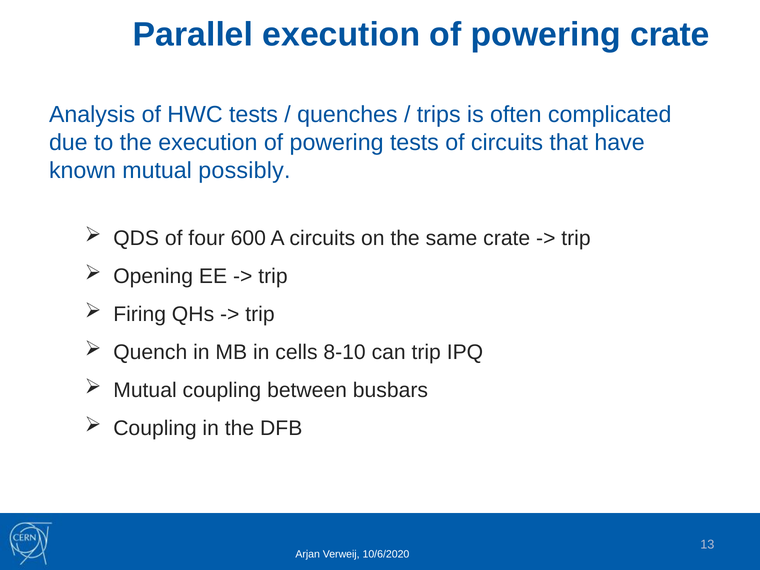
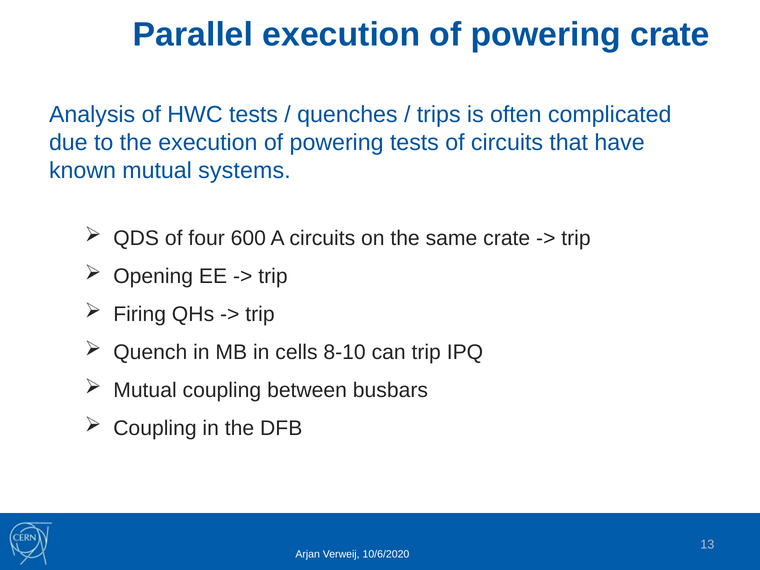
possibly: possibly -> systems
